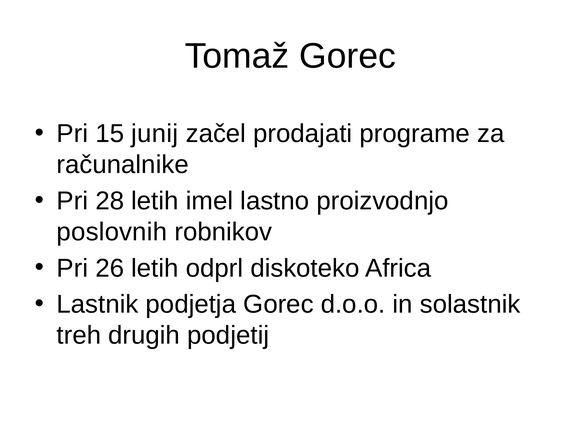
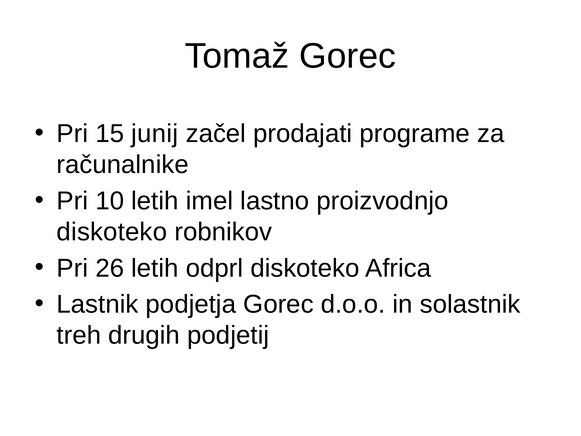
28: 28 -> 10
poslovnih at (112, 232): poslovnih -> diskoteko
